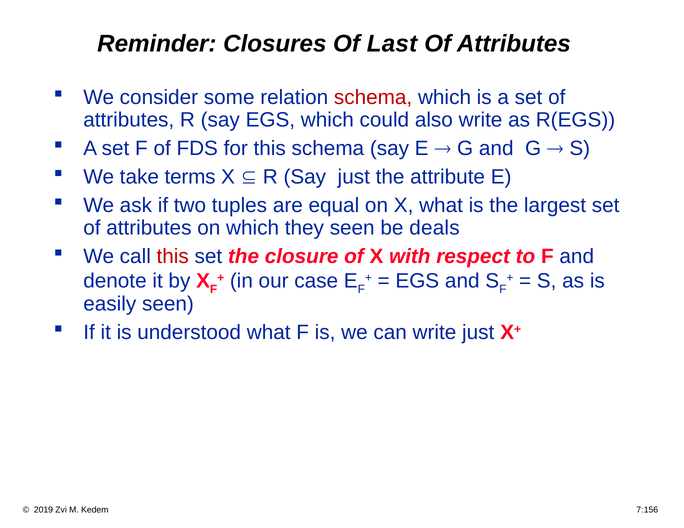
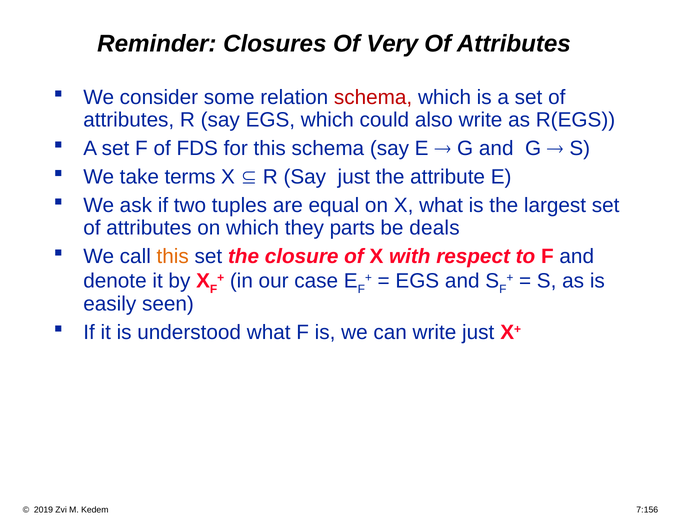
Last: Last -> Very
they seen: seen -> parts
this at (173, 257) colour: red -> orange
